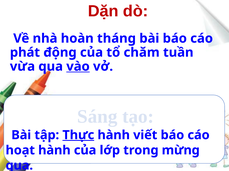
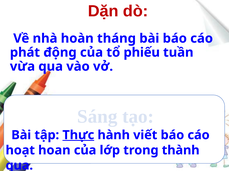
chăm: chăm -> phiếu
vào underline: present -> none
hoạt hành: hành -> hoan
mừng: mừng -> thành
